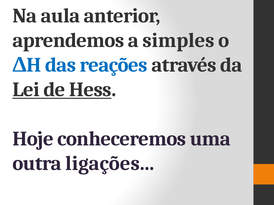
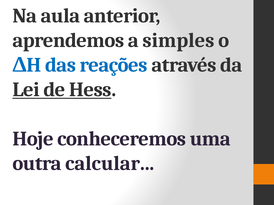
ligações: ligações -> calcular
